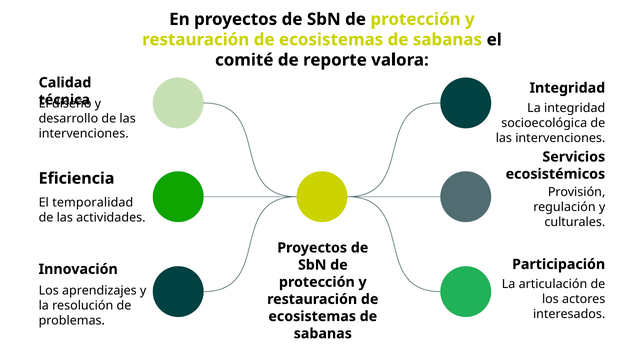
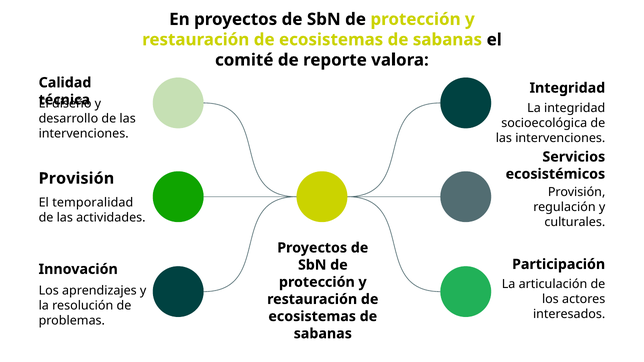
Eficiencia at (77, 179): Eficiencia -> Provisión
